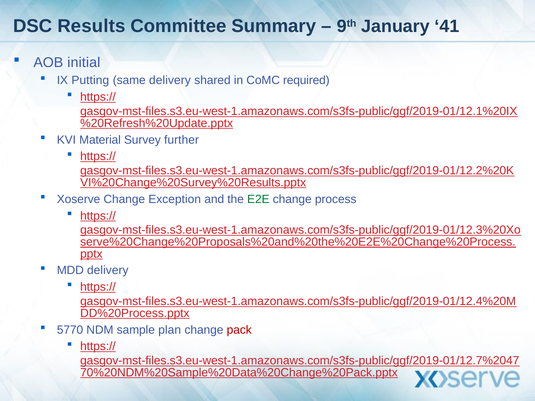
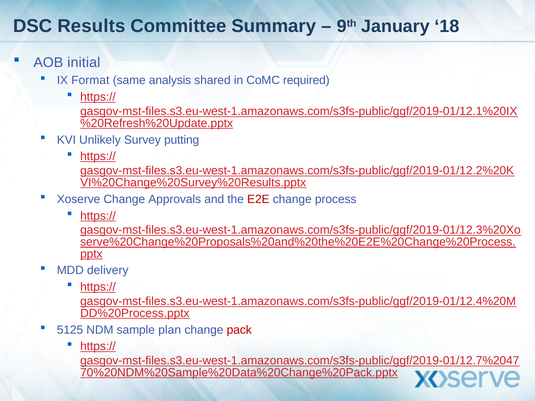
41: 41 -> 18
Putting: Putting -> Format
same delivery: delivery -> analysis
Material: Material -> Unlikely
further: further -> putting
Exception: Exception -> Approvals
E2E colour: green -> red
5770: 5770 -> 5125
